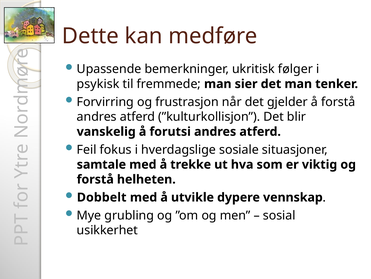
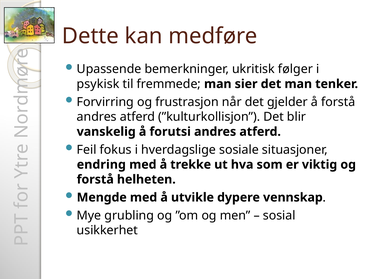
samtale: samtale -> endring
Dobbelt: Dobbelt -> Mengde
